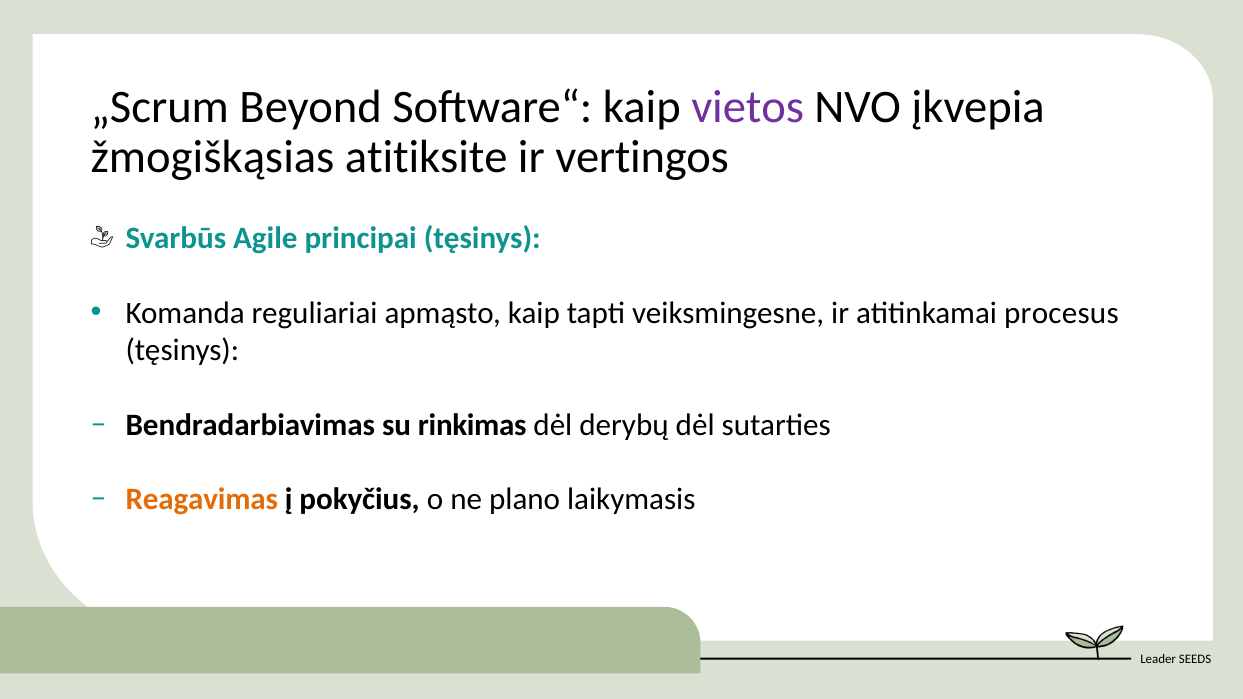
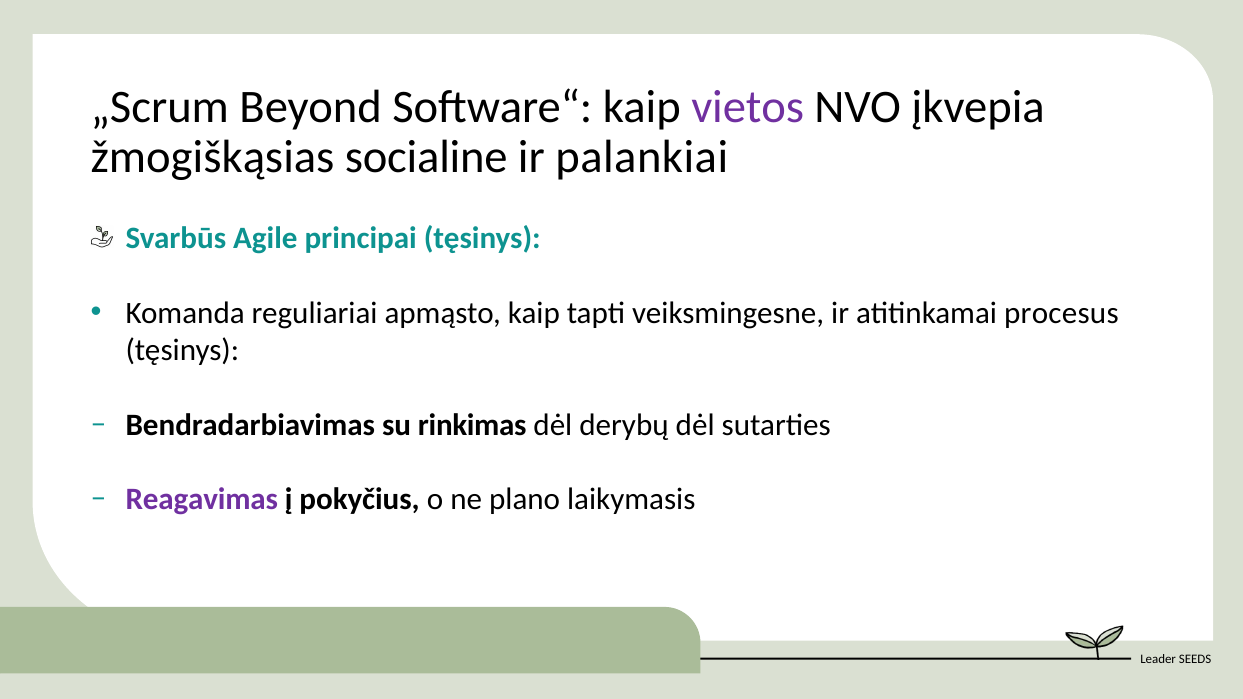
atitiksite: atitiksite -> socialine
vertingos: vertingos -> palankiai
Reagavimas colour: orange -> purple
